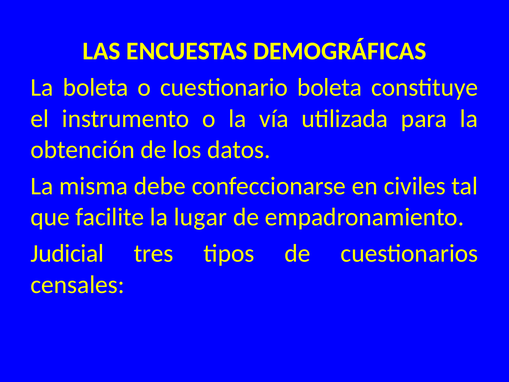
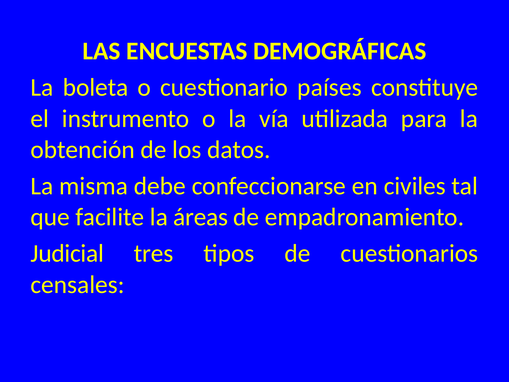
cuestionario boleta: boleta -> países
lugar: lugar -> áreas
